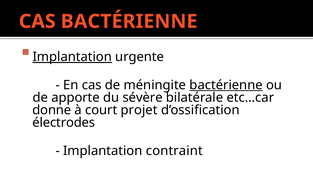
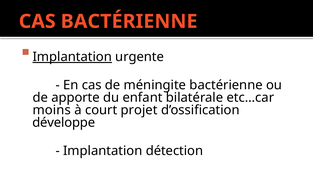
bactérienne at (226, 85) underline: present -> none
sévère: sévère -> enfant
donne: donne -> moins
électrodes: électrodes -> développe
contraint: contraint -> détection
